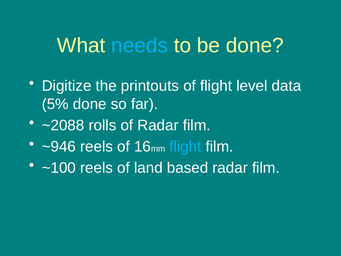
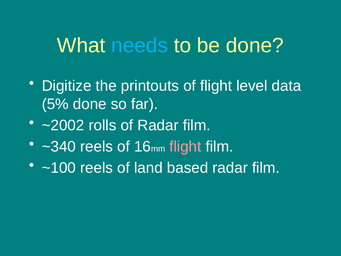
~2088: ~2088 -> ~2002
~946: ~946 -> ~340
flight at (185, 146) colour: light blue -> pink
